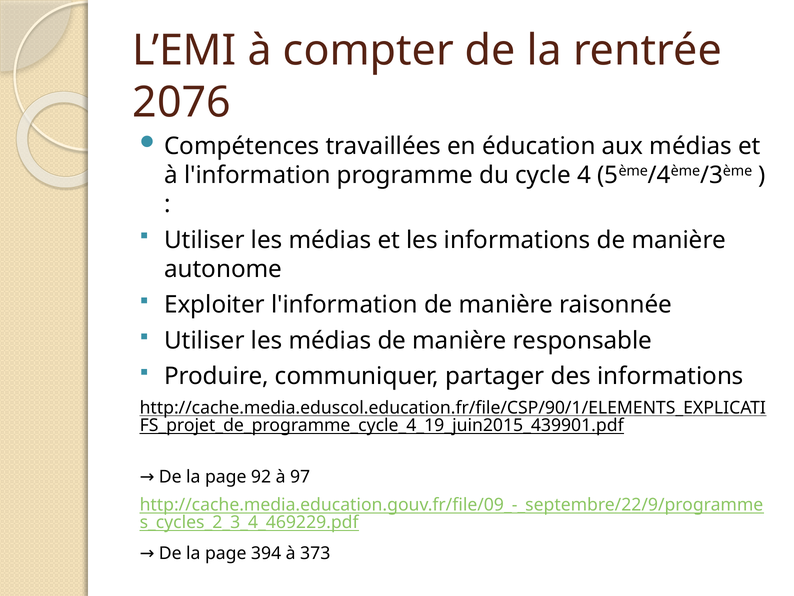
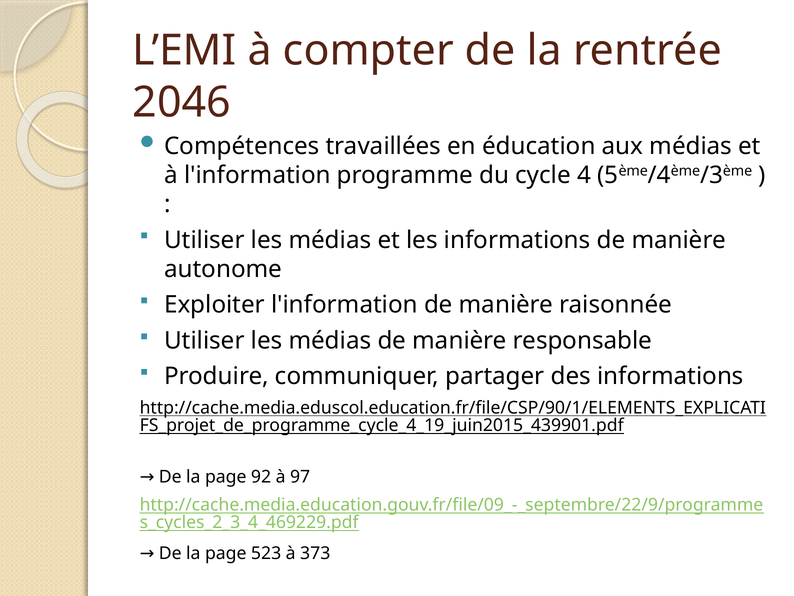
2076: 2076 -> 2046
394: 394 -> 523
